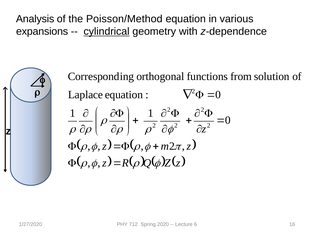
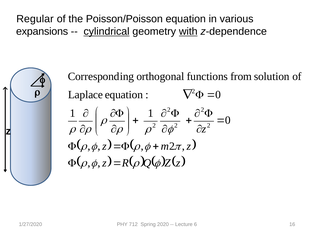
Analysis: Analysis -> Regular
Poisson/Method: Poisson/Method -> Poisson/Poisson
with underline: none -> present
